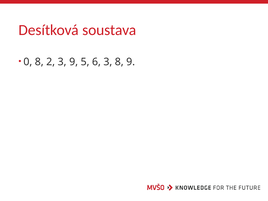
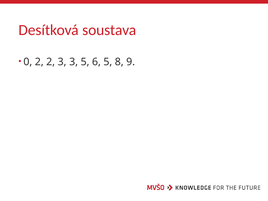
0 8: 8 -> 2
3 9: 9 -> 3
6 3: 3 -> 5
